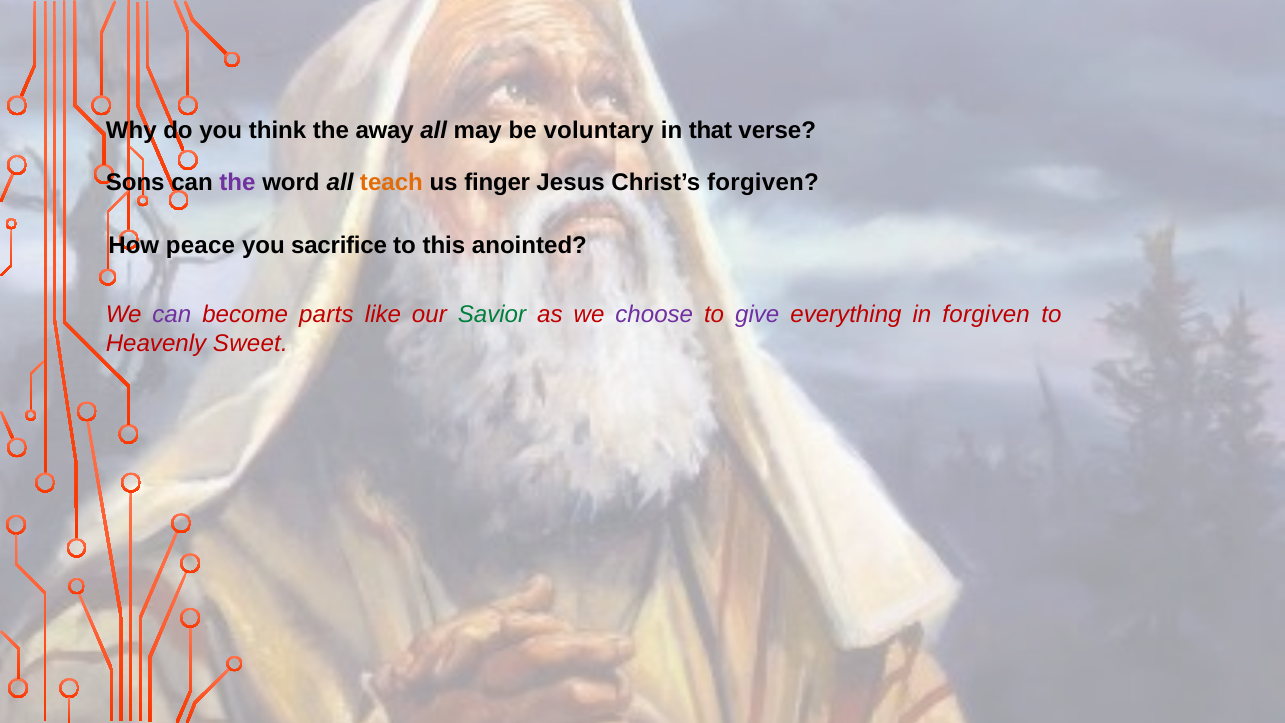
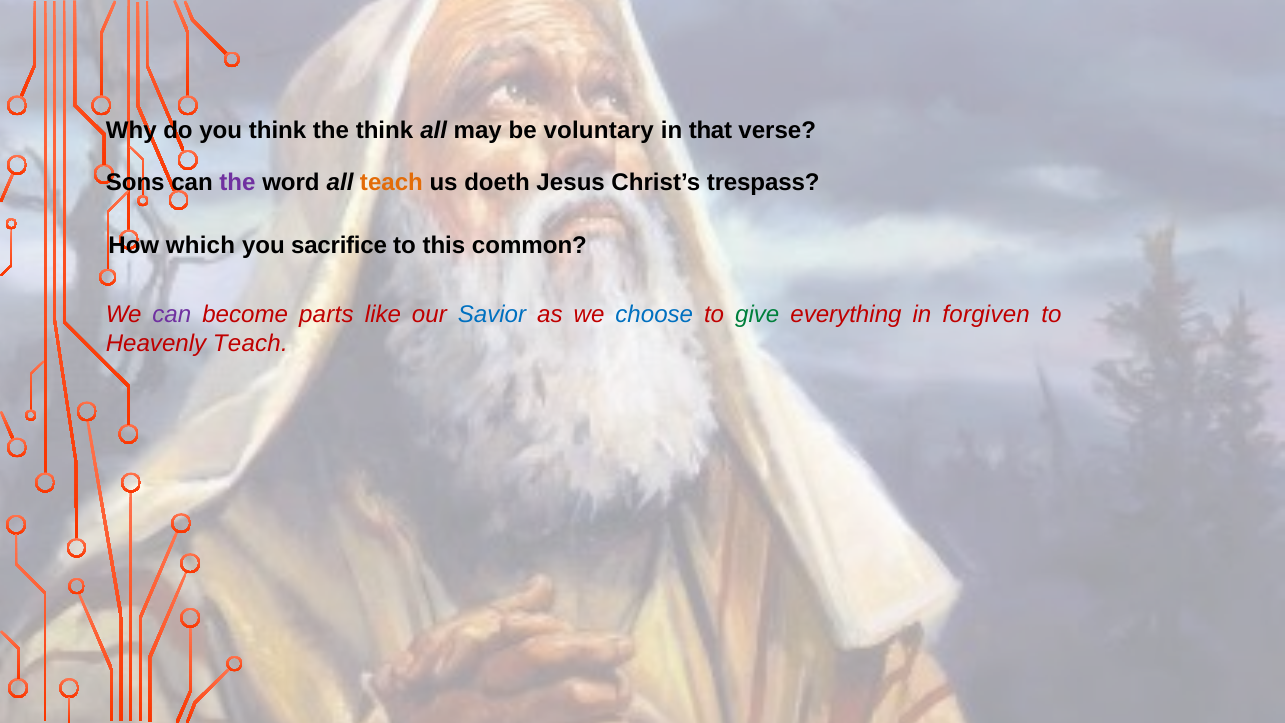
the away: away -> think
finger: finger -> doeth
Christ’s forgiven: forgiven -> trespass
peace: peace -> which
anointed: anointed -> common
Savior colour: green -> blue
choose colour: purple -> blue
give colour: purple -> green
Heavenly Sweet: Sweet -> Teach
